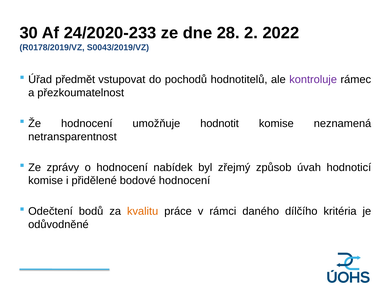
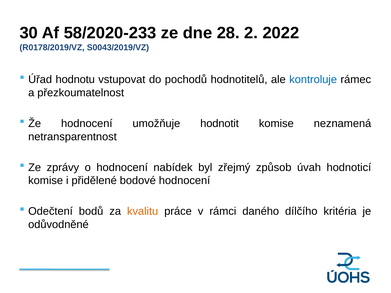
24/2020-233: 24/2020-233 -> 58/2020-233
předmět: předmět -> hodnotu
kontroluje colour: purple -> blue
